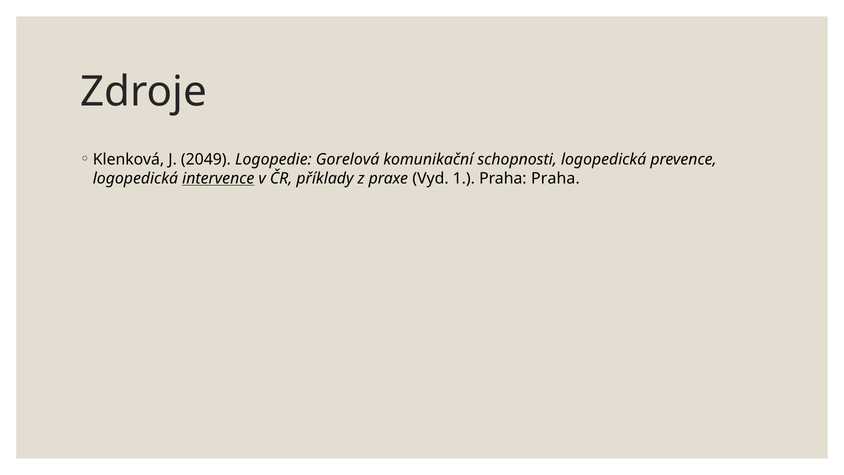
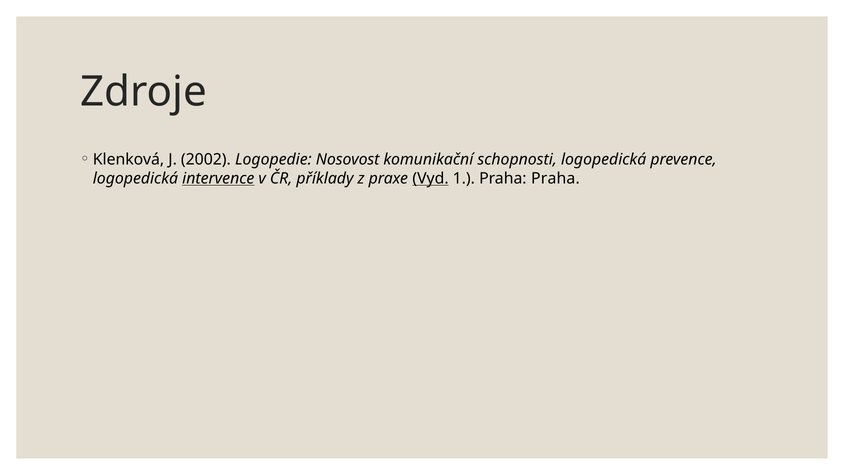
2049: 2049 -> 2002
Gorelová: Gorelová -> Nosovost
Vyd underline: none -> present
